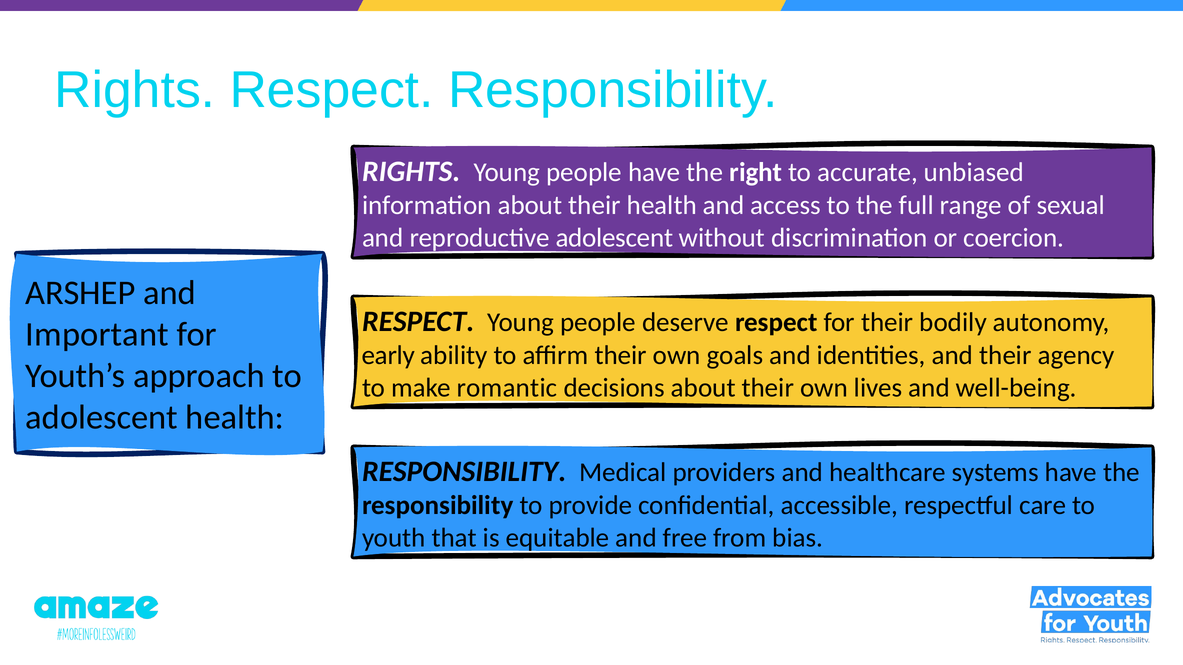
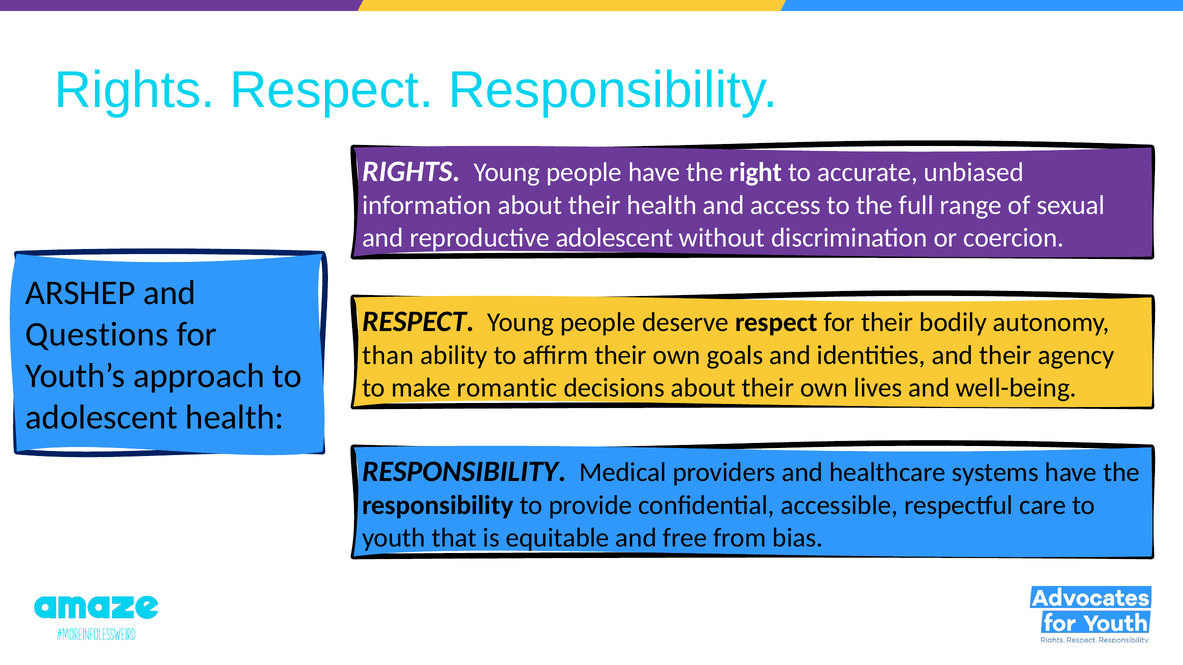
Important: Important -> Questions
early: early -> than
